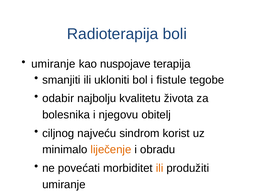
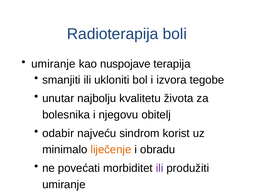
fistule: fistule -> izvora
odabir: odabir -> unutar
ciljnog: ciljnog -> odabir
ili at (160, 168) colour: orange -> purple
